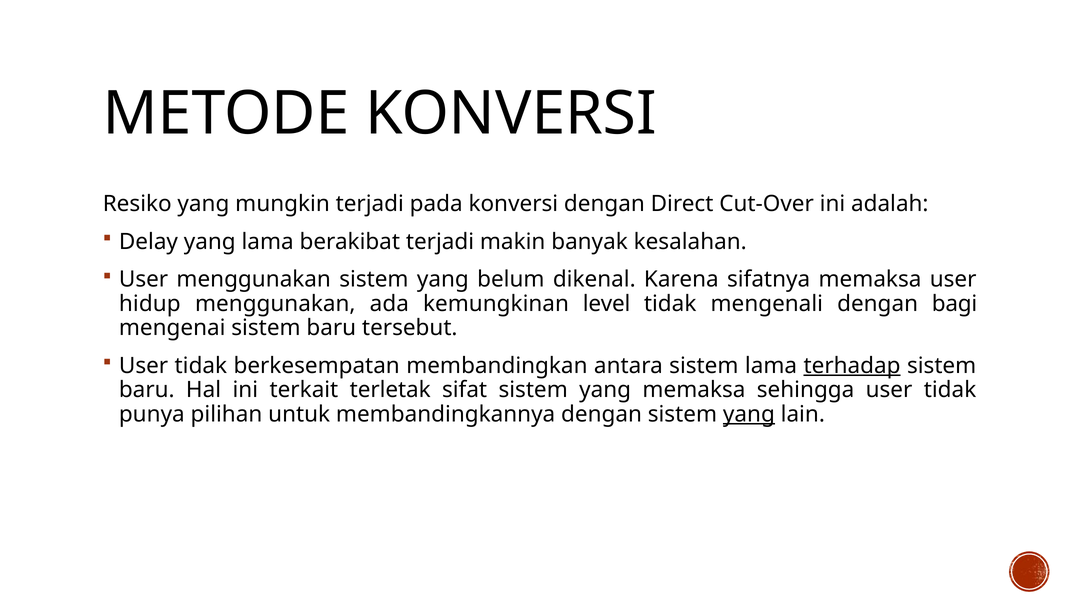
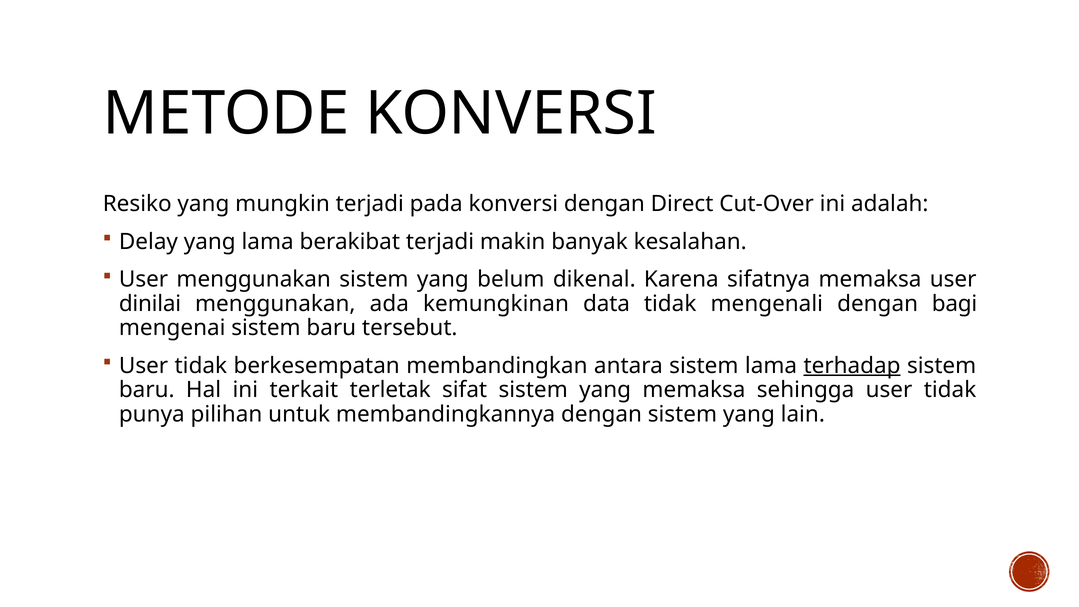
hidup: hidup -> dinilai
level: level -> data
yang at (749, 414) underline: present -> none
